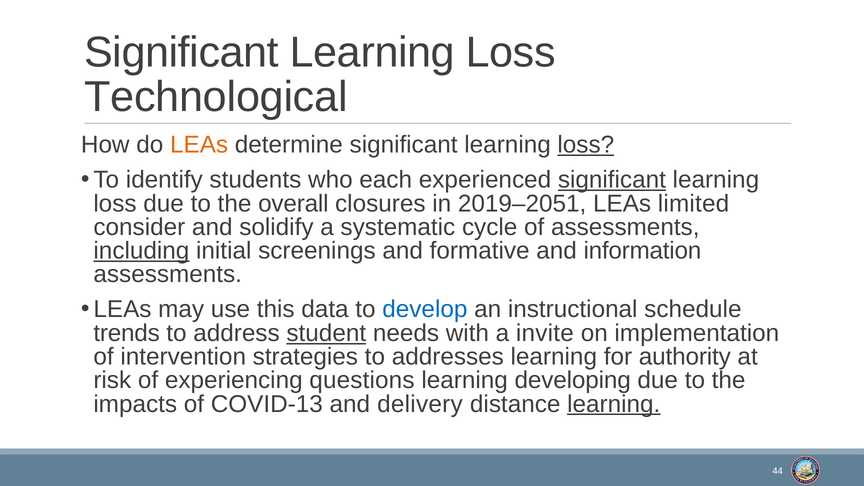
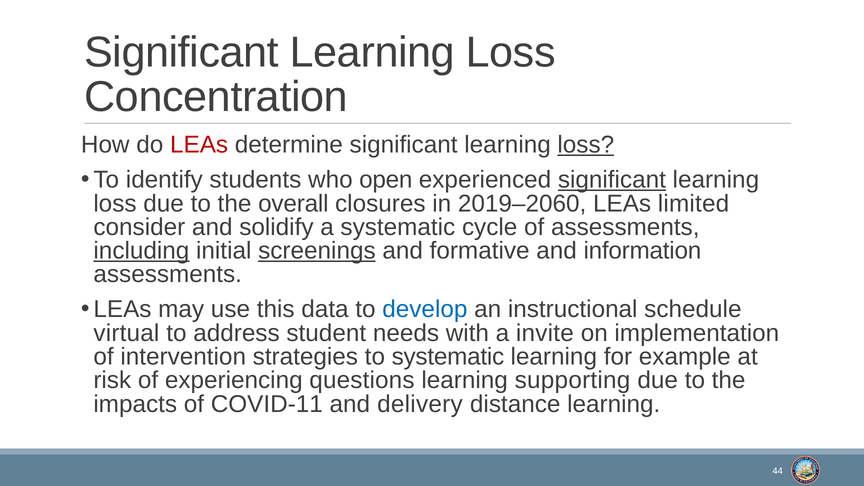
Technological: Technological -> Concentration
LEAs at (199, 145) colour: orange -> red
each: each -> open
2019–2051: 2019–2051 -> 2019–2060
screenings underline: none -> present
trends: trends -> virtual
student underline: present -> none
to addresses: addresses -> systematic
authority: authority -> example
developing: developing -> supporting
COVID-13: COVID-13 -> COVID-11
learning at (614, 404) underline: present -> none
